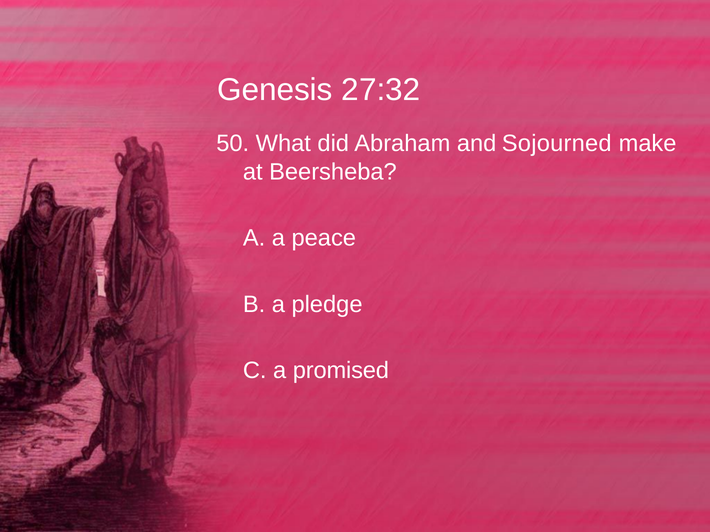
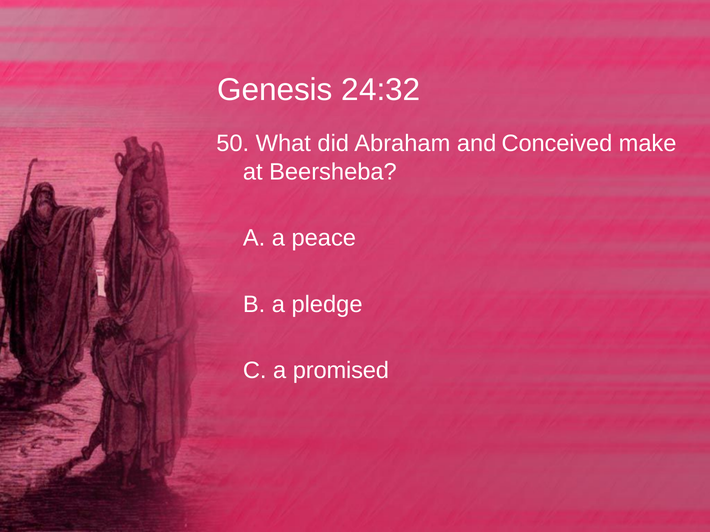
27:32: 27:32 -> 24:32
Sojourned: Sojourned -> Conceived
